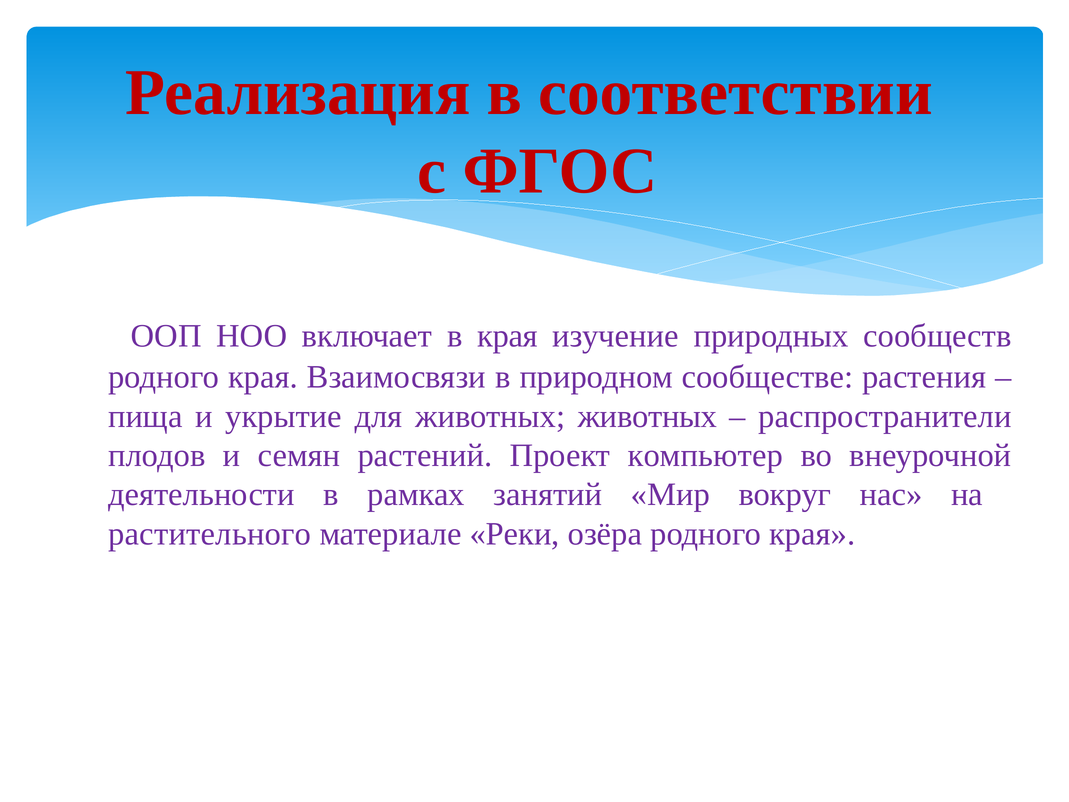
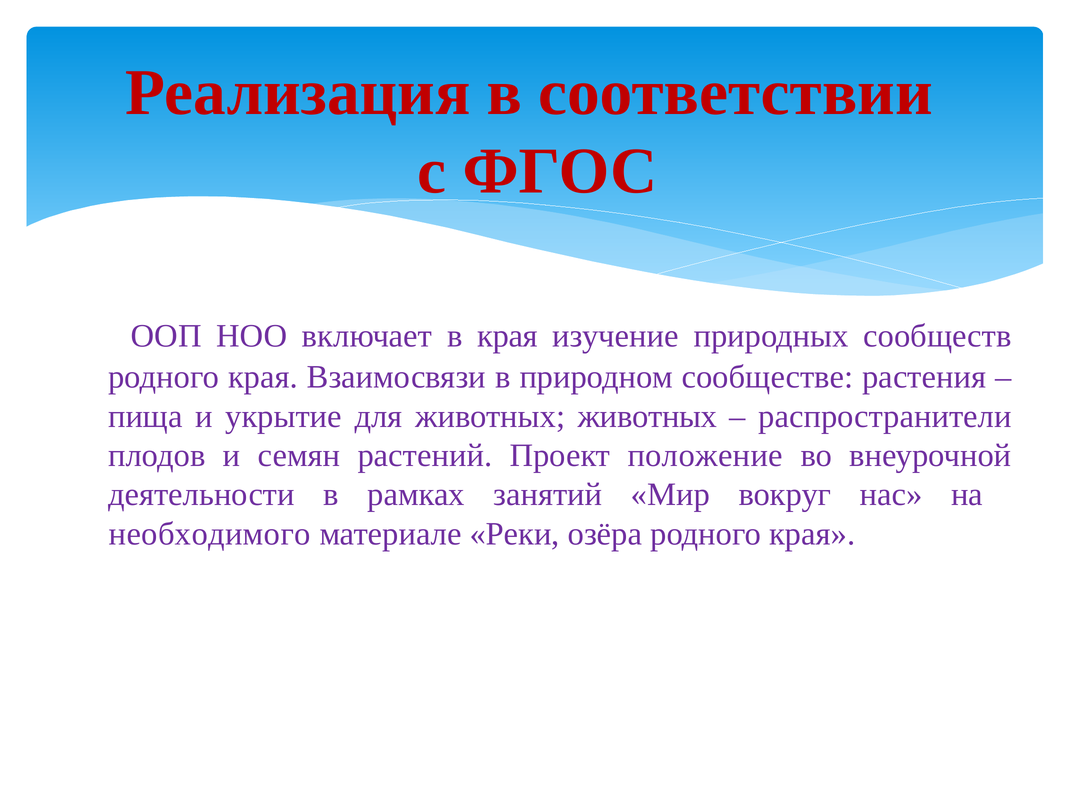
компьютер: компьютер -> положение
растительного: растительного -> необходимого
